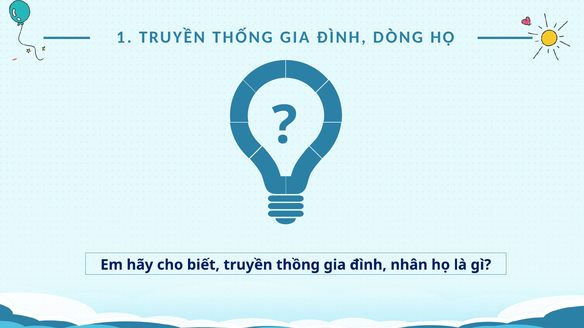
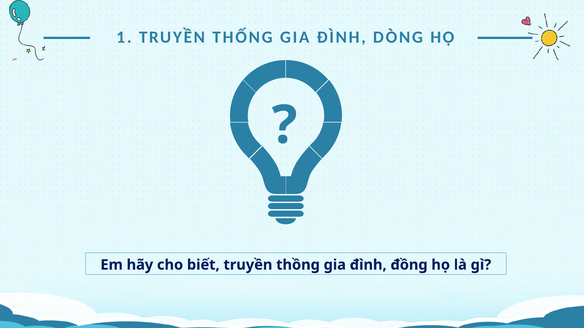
nhân: nhân -> đồng
